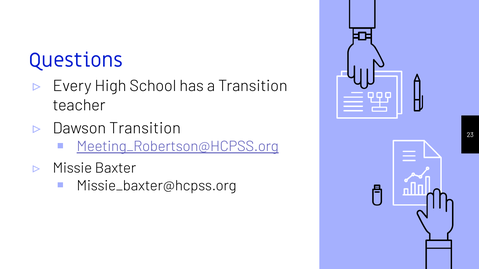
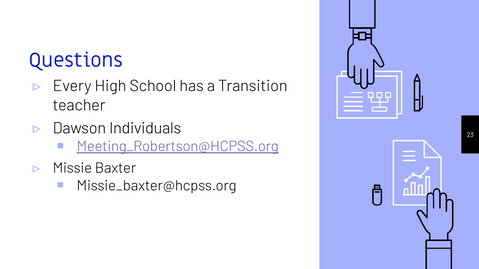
Dawson Transition: Transition -> Individuals
